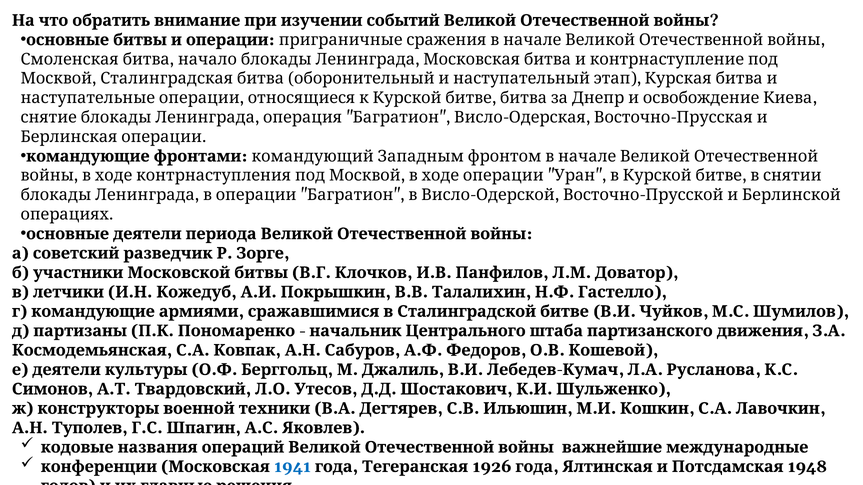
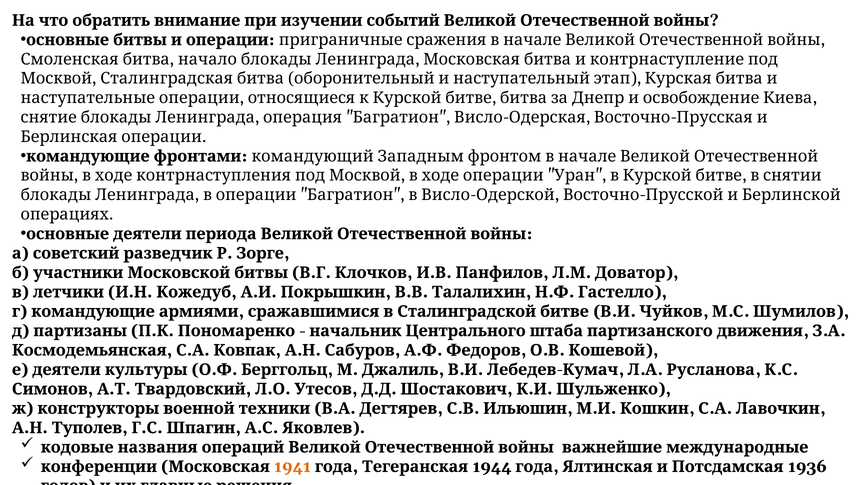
1941 colour: blue -> orange
1926: 1926 -> 1944
1948: 1948 -> 1936
